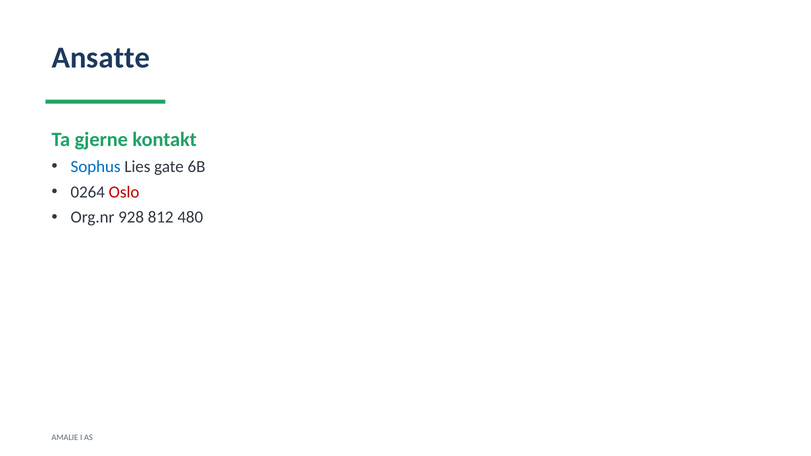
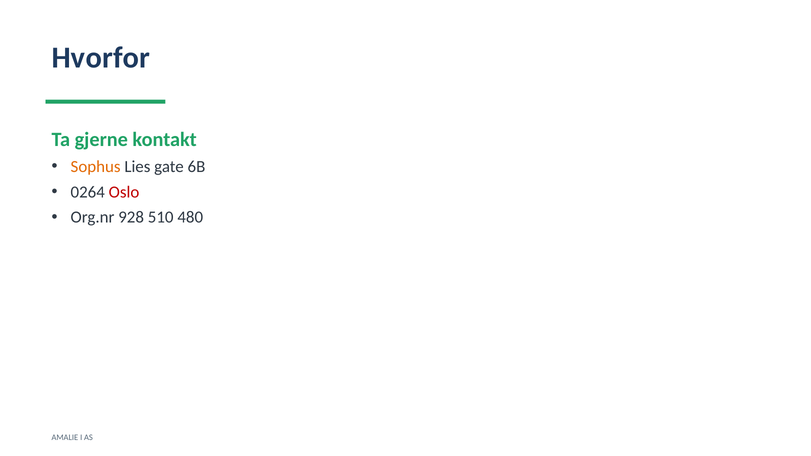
Ansatte: Ansatte -> Hvorfor
Sophus colour: blue -> orange
812: 812 -> 510
